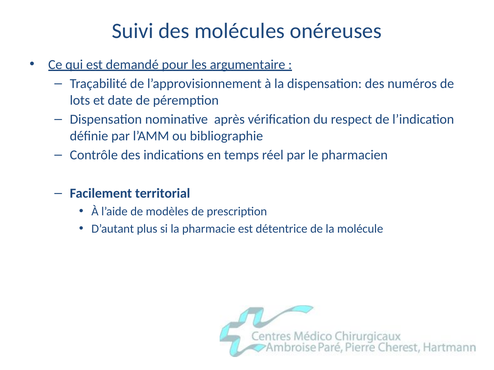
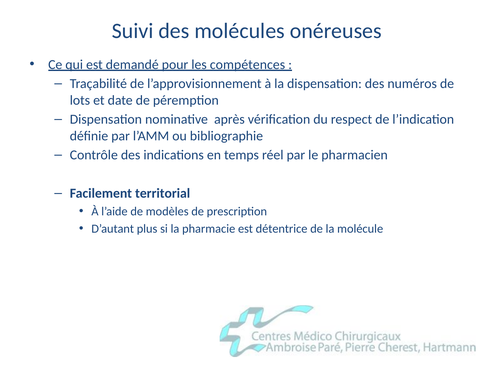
argumentaire: argumentaire -> compétences
